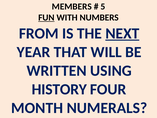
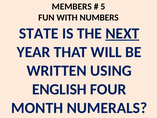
FUN underline: present -> none
FROM: FROM -> STATE
HISTORY: HISTORY -> ENGLISH
